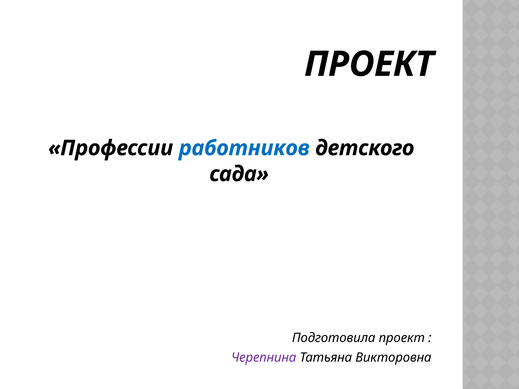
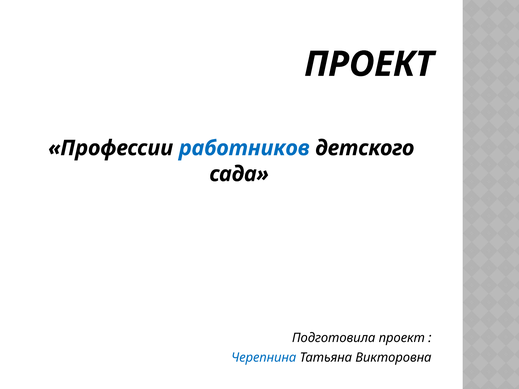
Черепнина colour: purple -> blue
